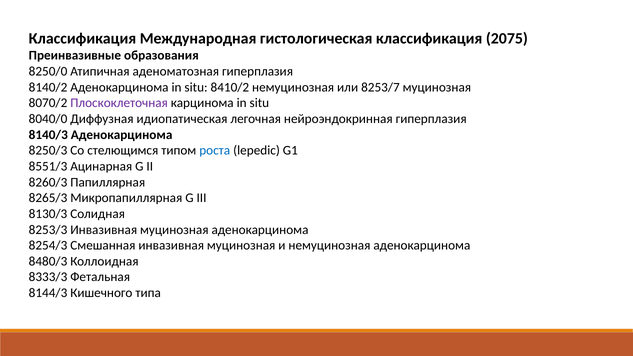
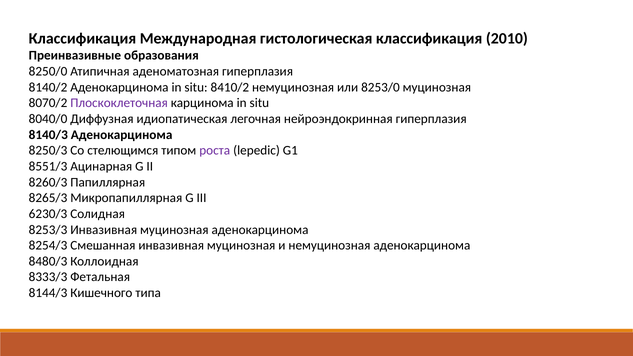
2075: 2075 -> 2010
8253/7: 8253/7 -> 8253/0
роста colour: blue -> purple
8130/3: 8130/3 -> 6230/3
